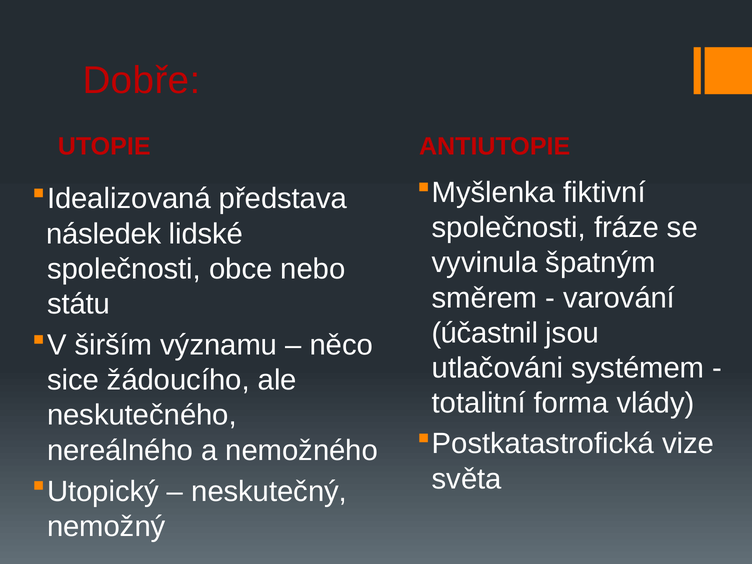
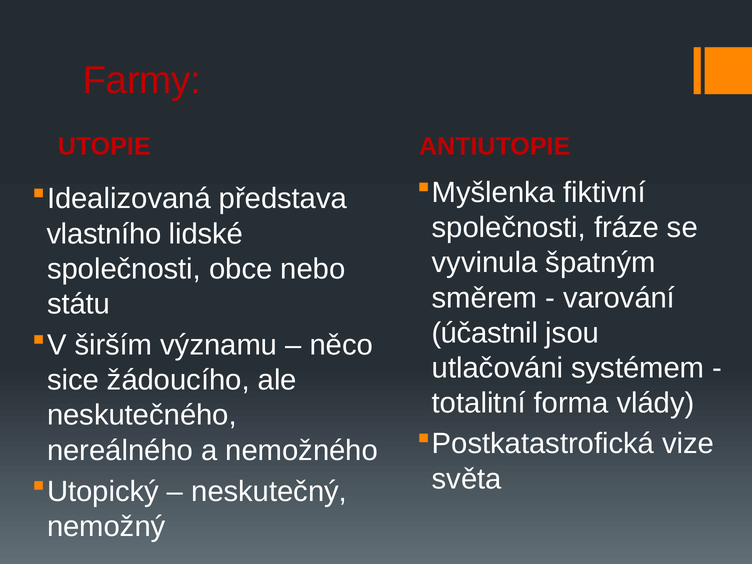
Dobře: Dobře -> Farmy
následek: následek -> vlastního
